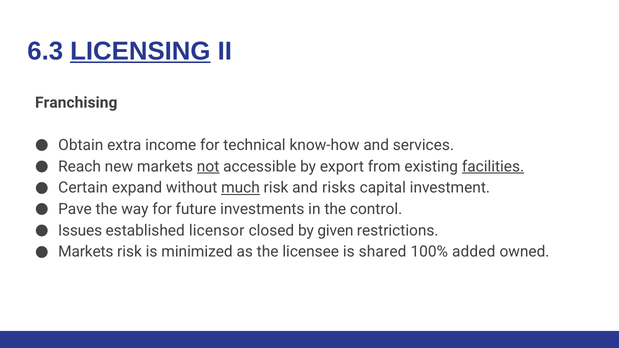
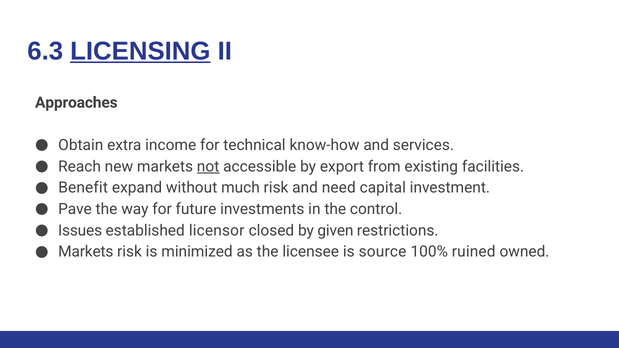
Franchising: Franchising -> Approaches
facilities underline: present -> none
Certain: Certain -> Benefit
much underline: present -> none
risks: risks -> need
shared: shared -> source
added: added -> ruined
